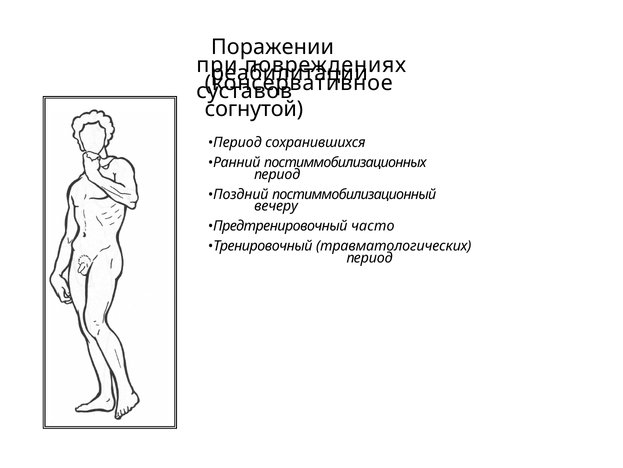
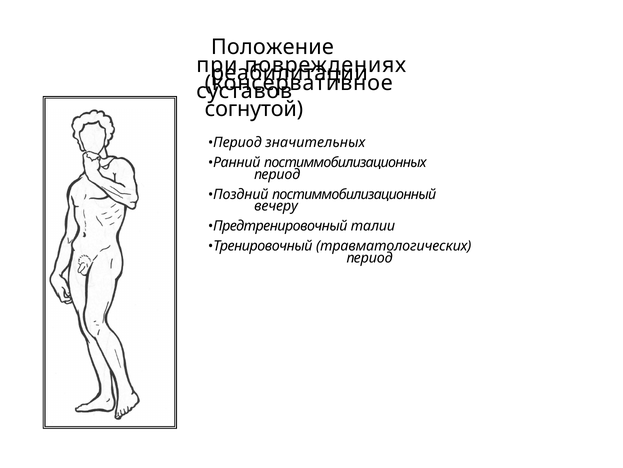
Поражении: Поражении -> Положение
сохранившихся: сохранившихся -> значительных
часто: часто -> талии
